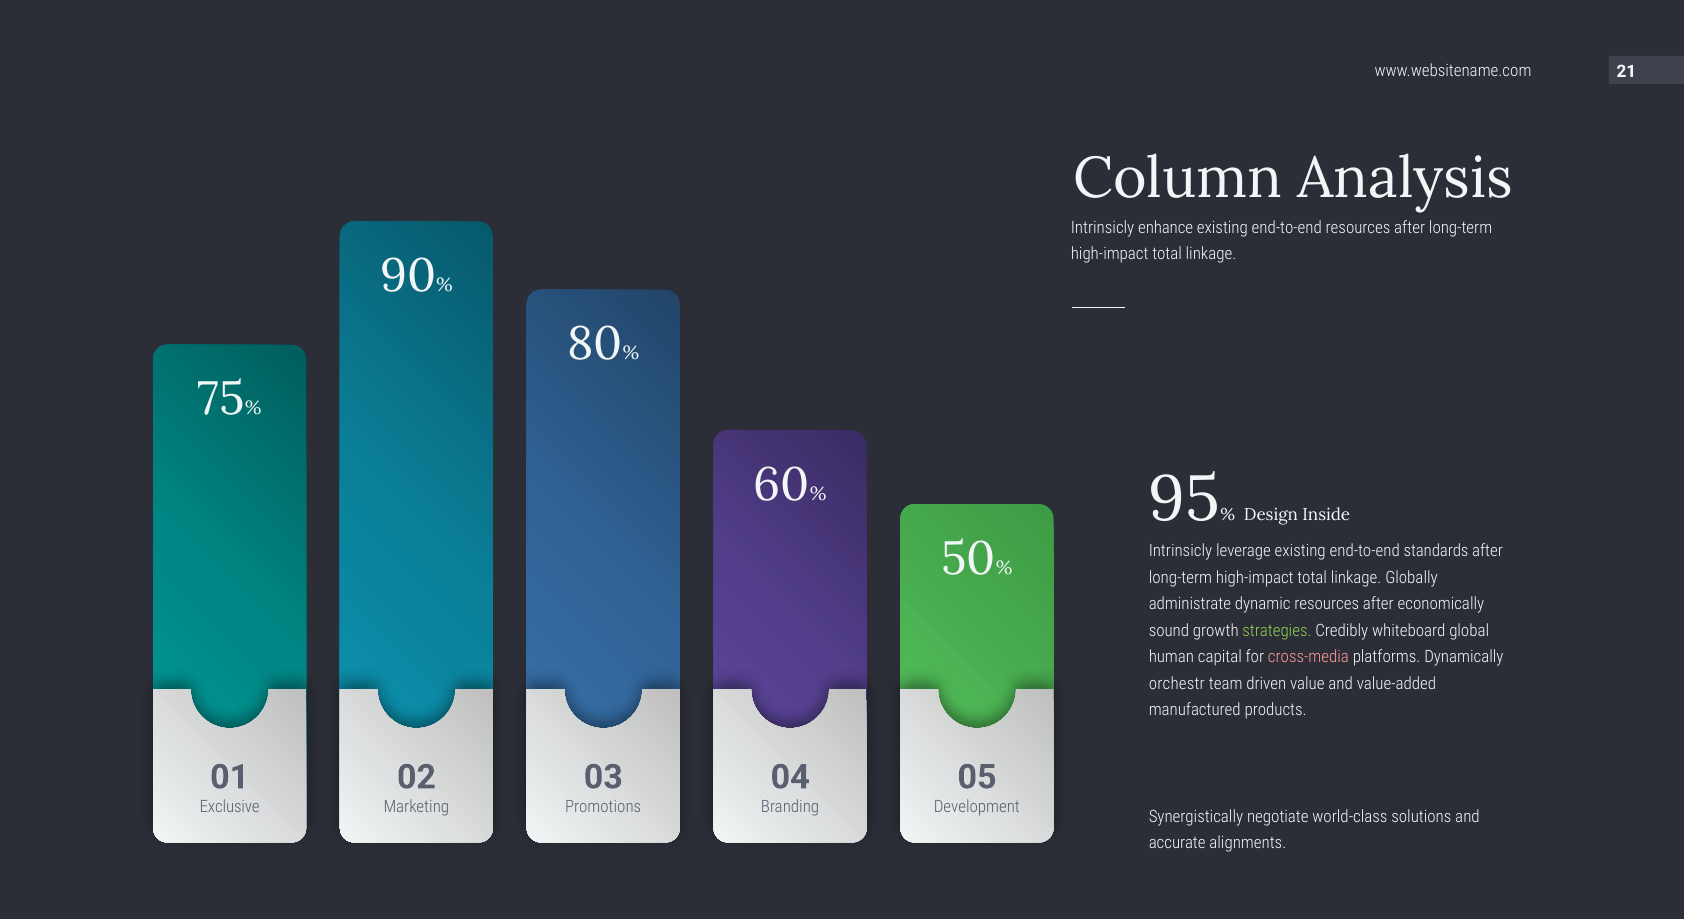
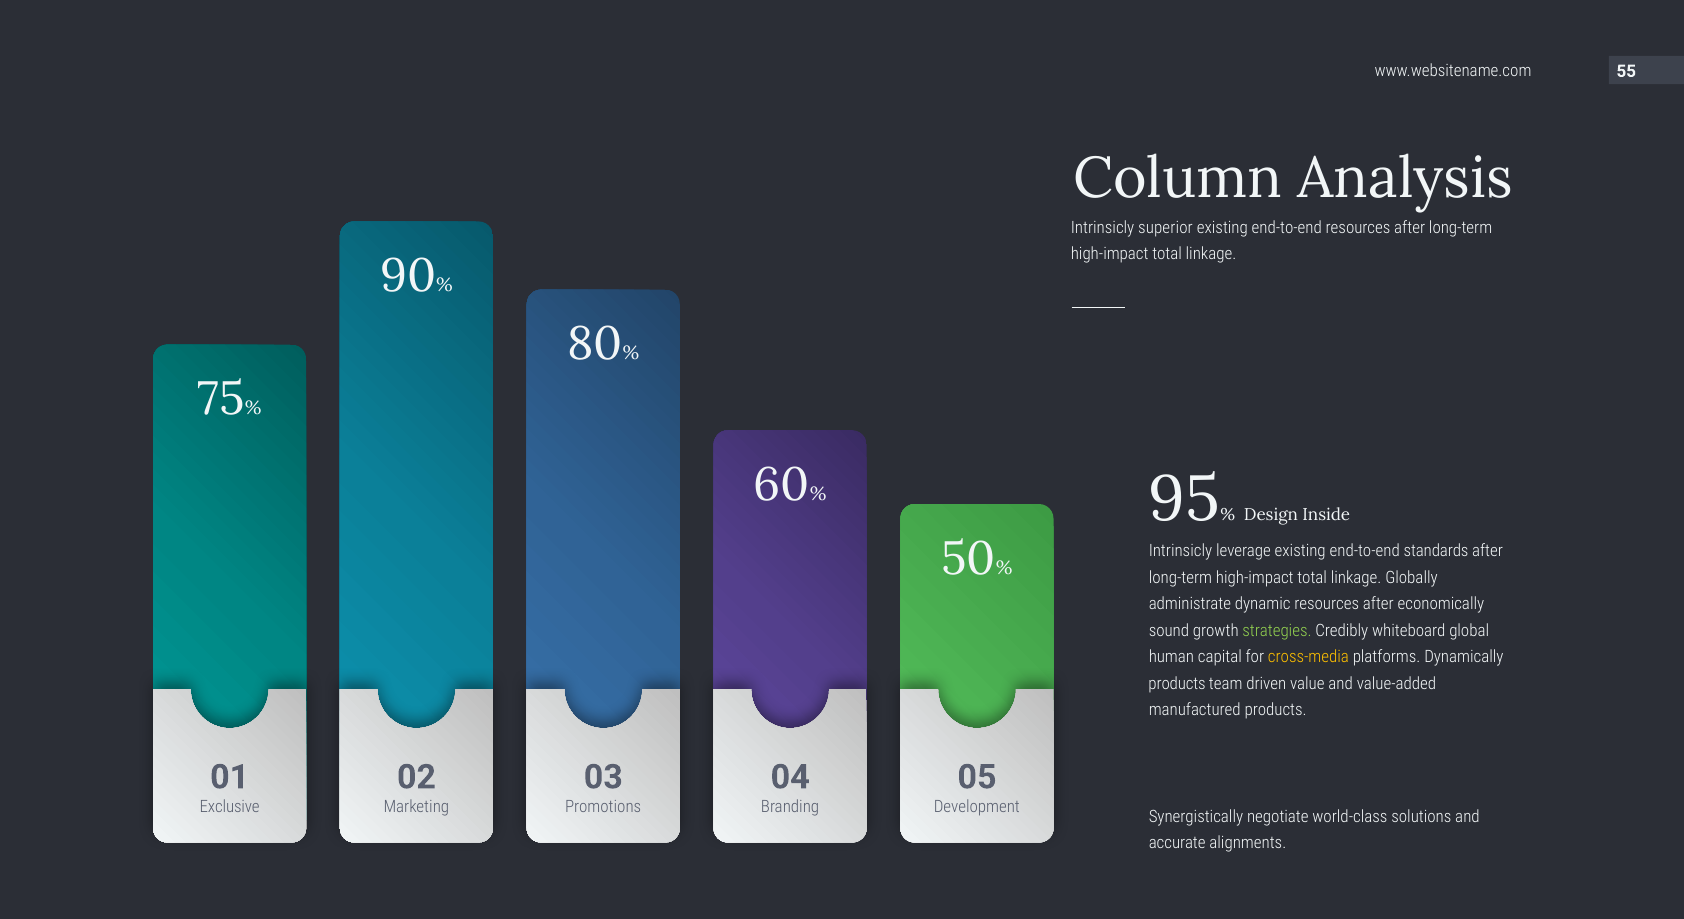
21: 21 -> 55
enhance: enhance -> superior
cross-media colour: pink -> yellow
orchestr at (1177, 683): orchestr -> products
